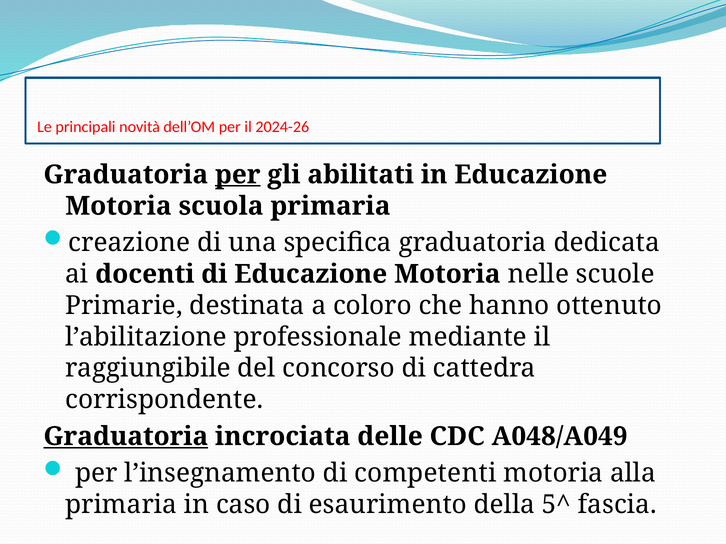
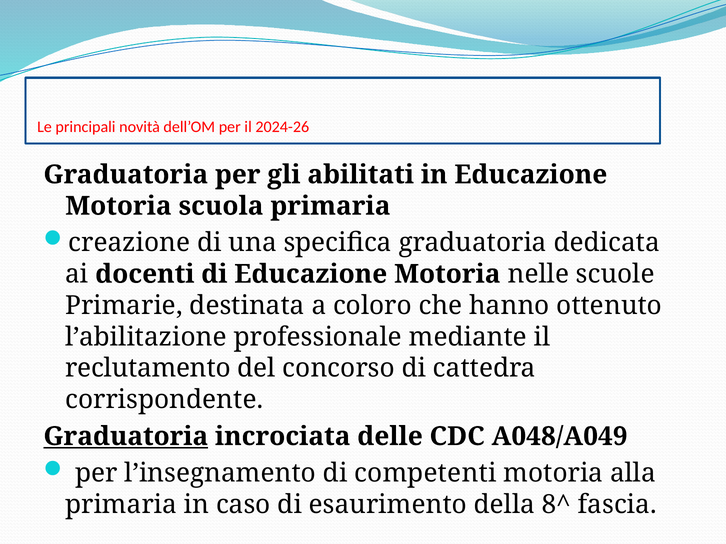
per at (238, 175) underline: present -> none
raggiungibile: raggiungibile -> reclutamento
5^: 5^ -> 8^
